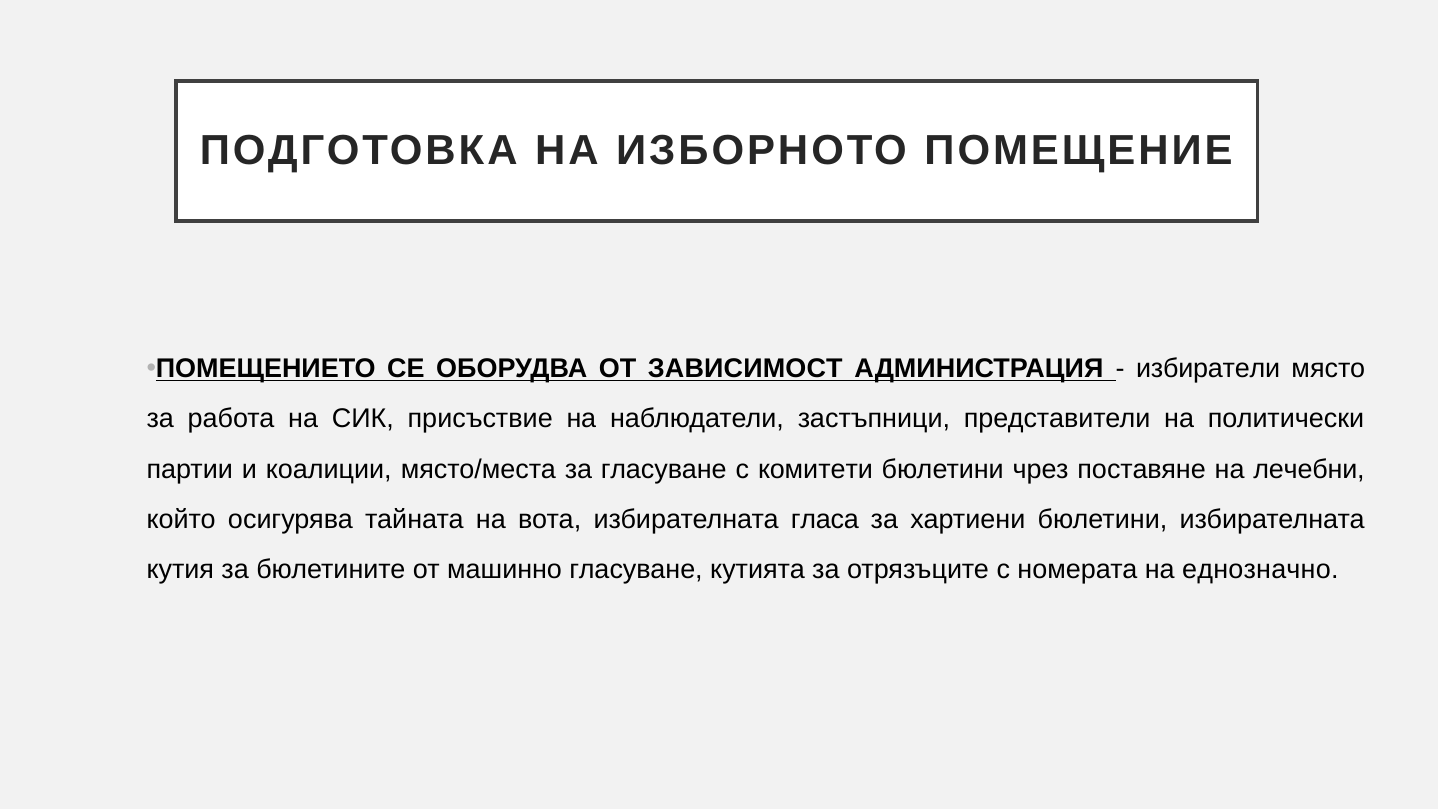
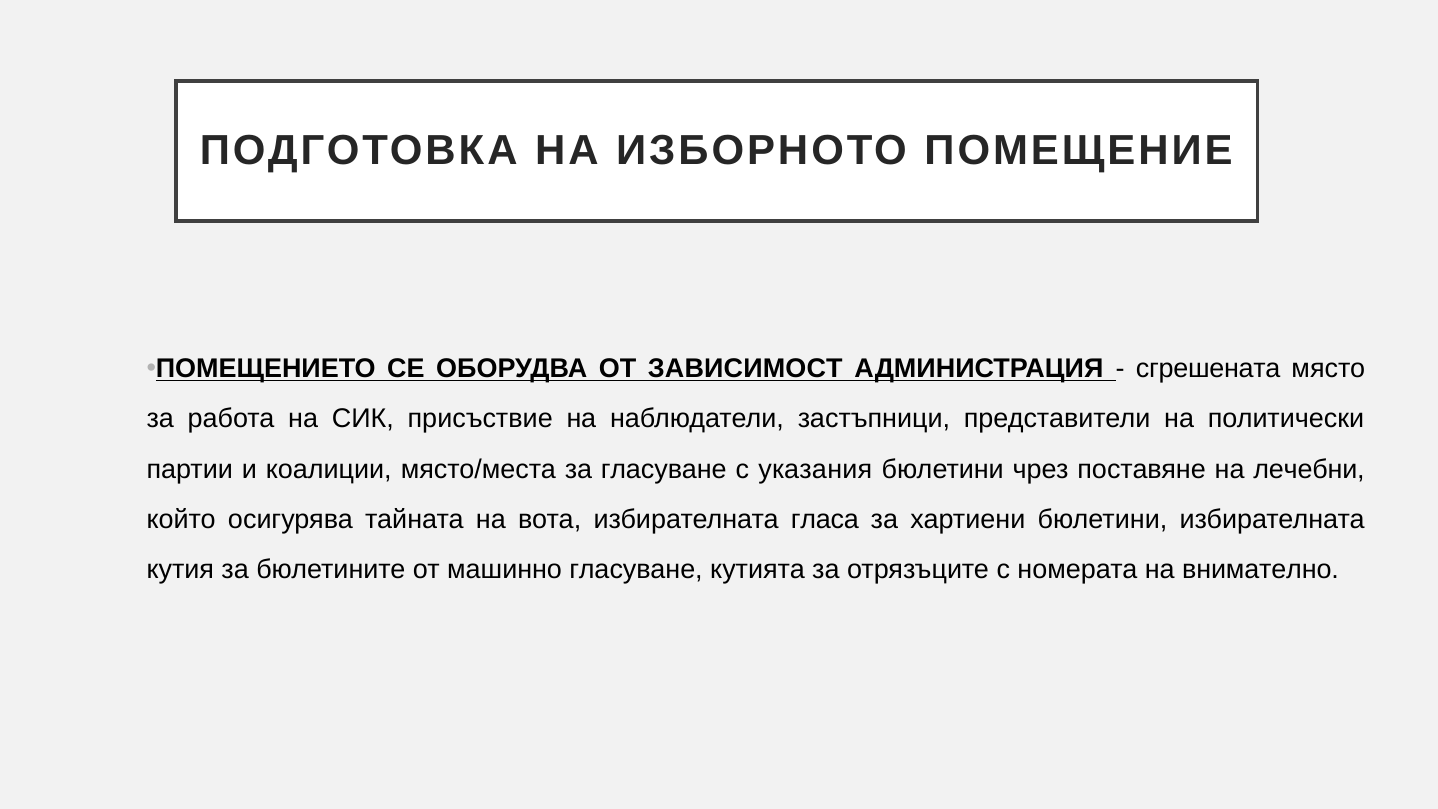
избиратели: избиратели -> сгрешената
комитети: комитети -> указания
еднозначно: еднозначно -> внимателно
